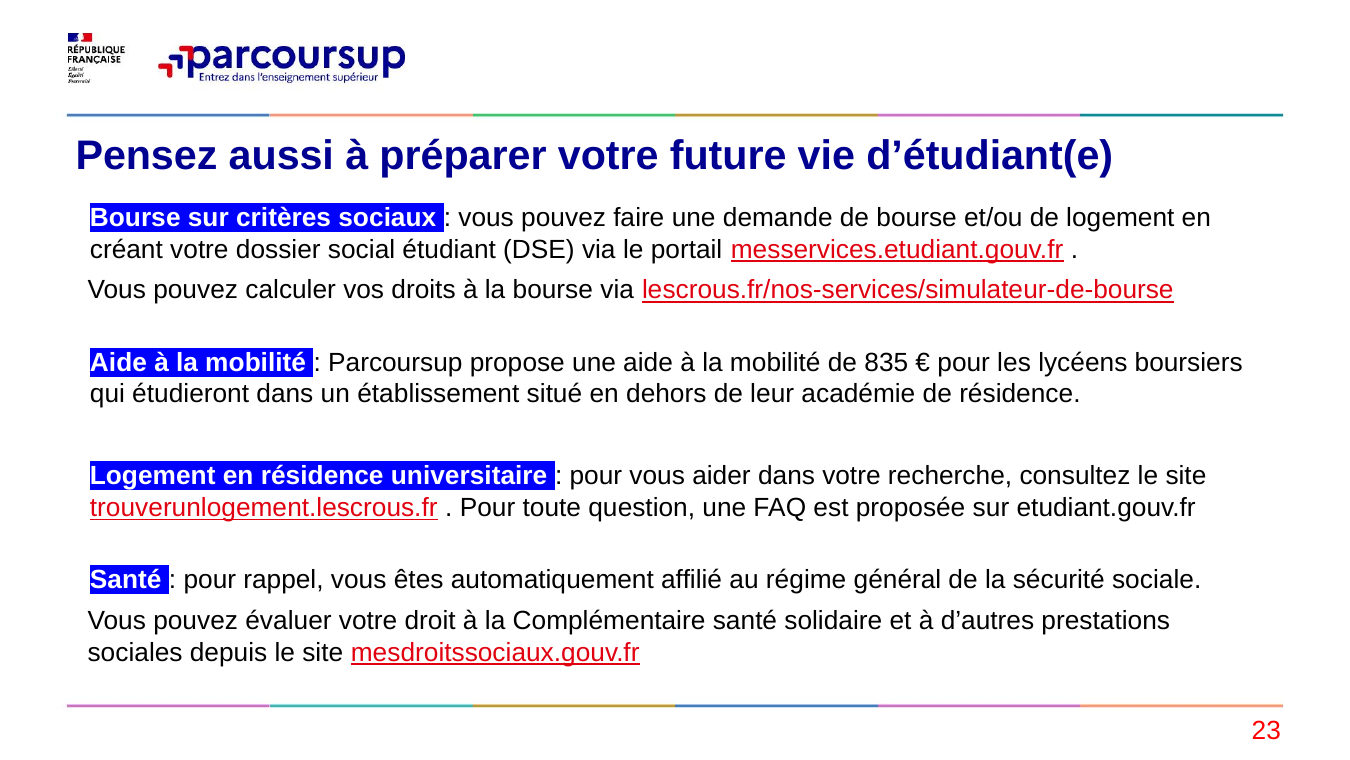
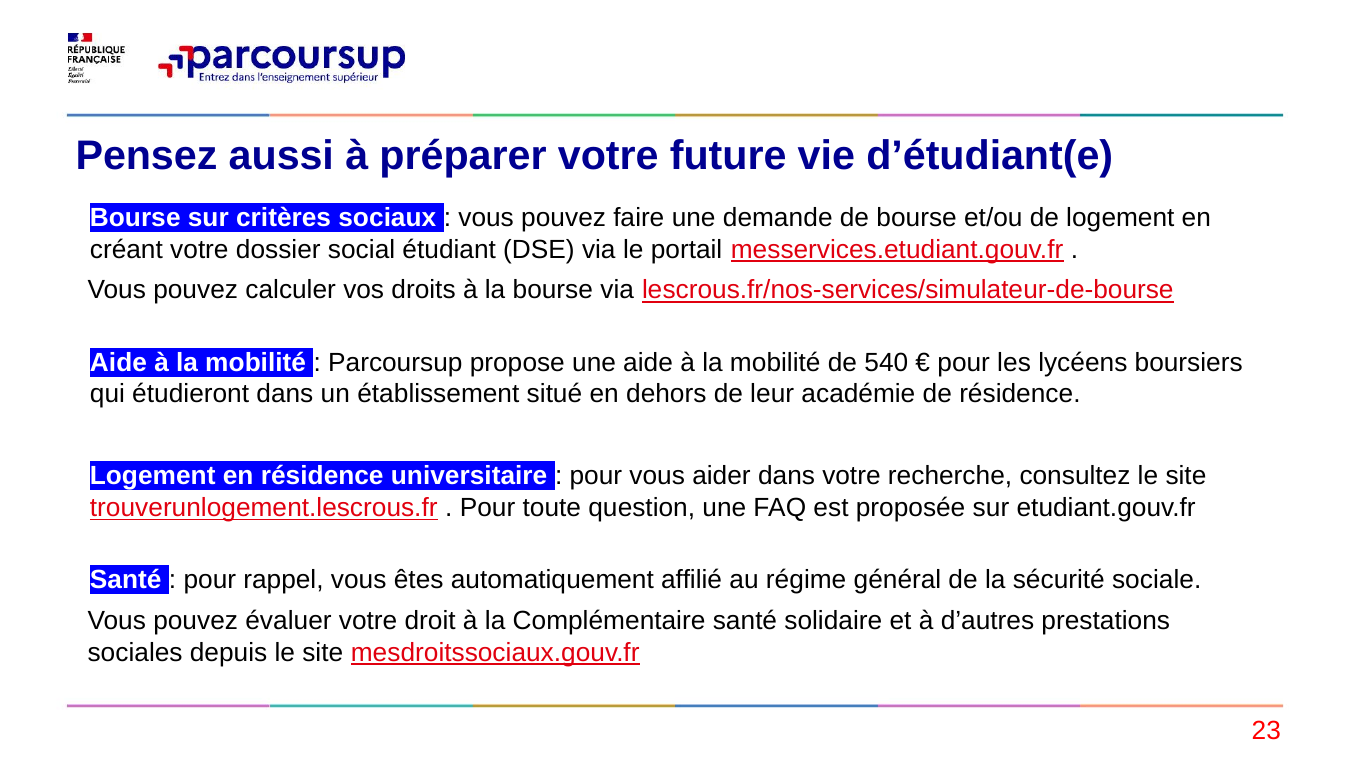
835: 835 -> 540
